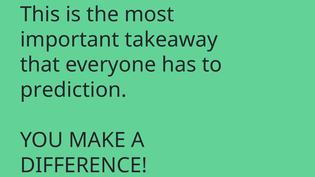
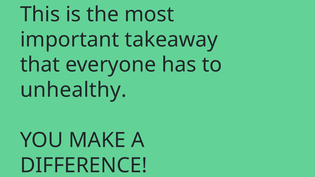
prediction: prediction -> unhealthy
